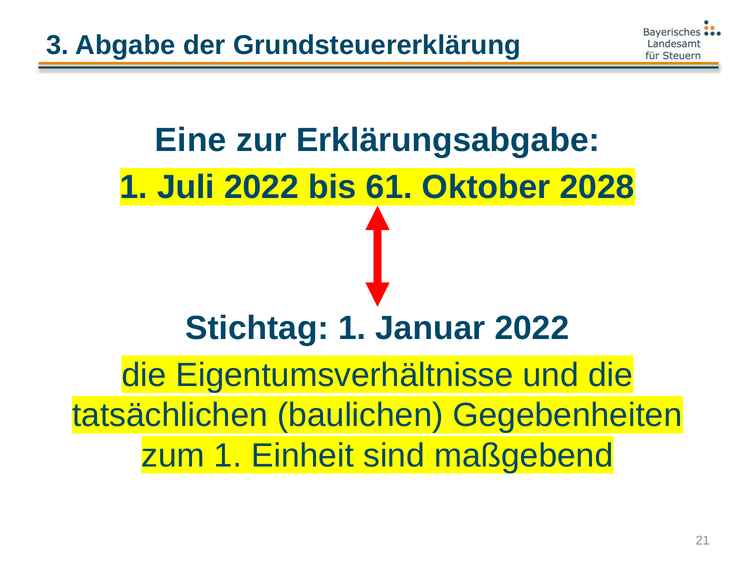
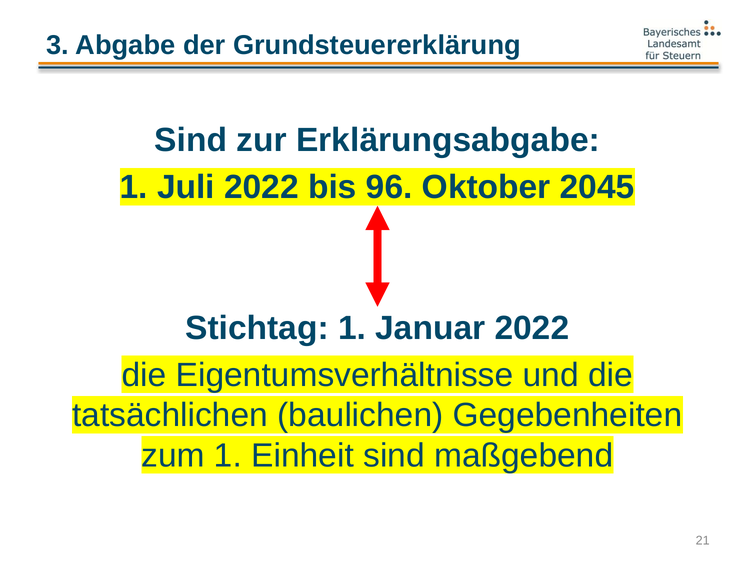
Eine at (191, 140): Eine -> Sind
61: 61 -> 96
2028: 2028 -> 2045
